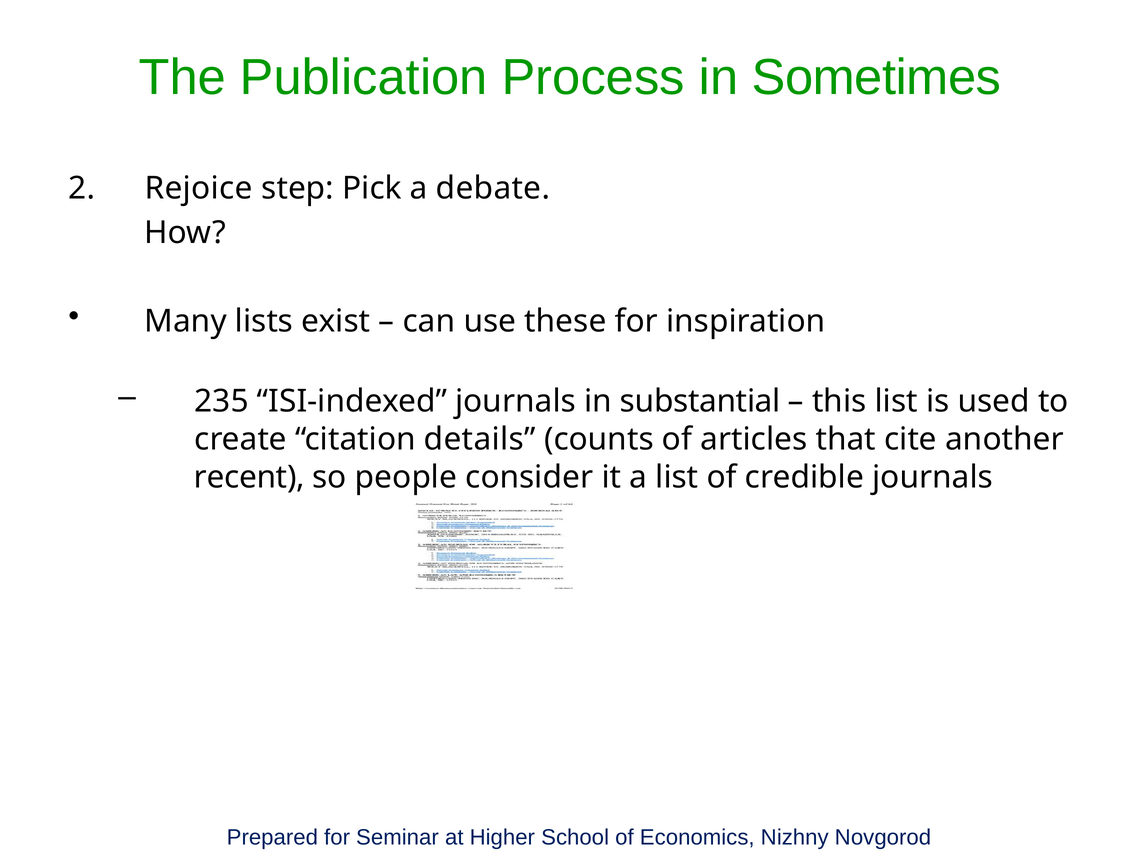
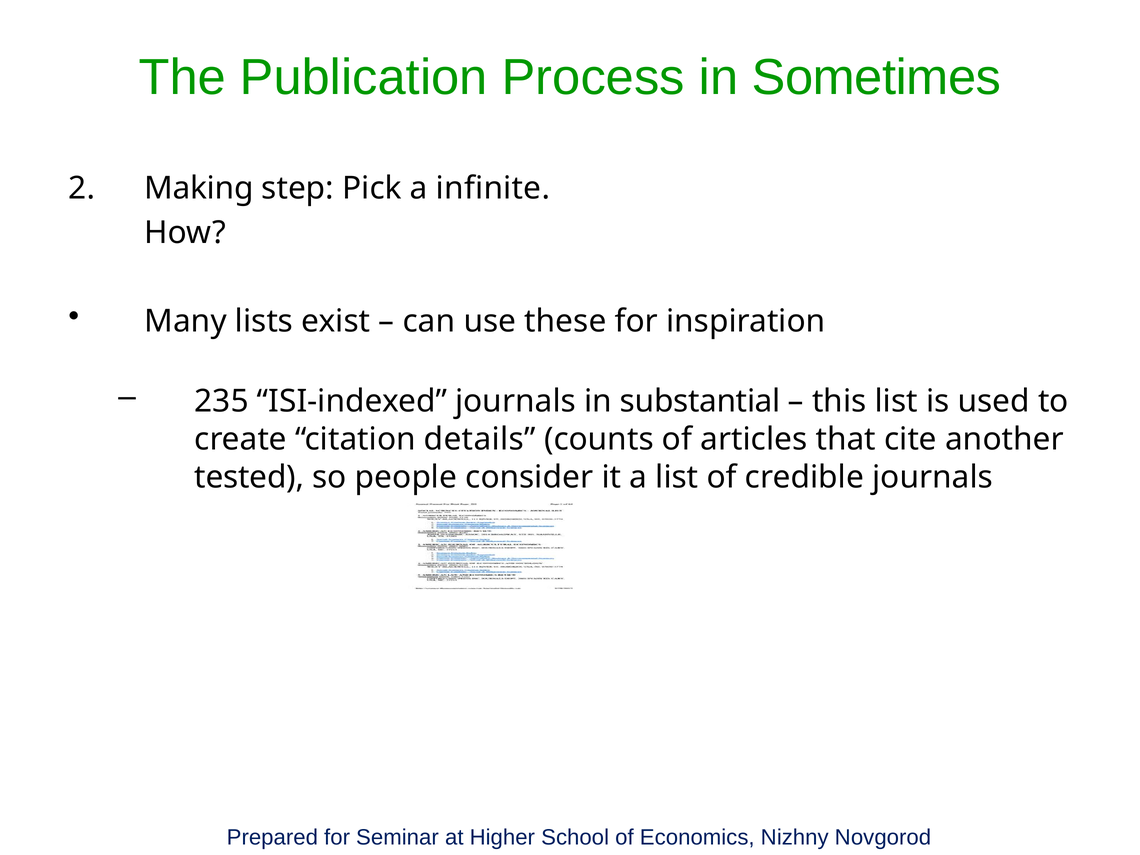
Rejoice: Rejoice -> Making
debate: debate -> infinite
recent: recent -> tested
